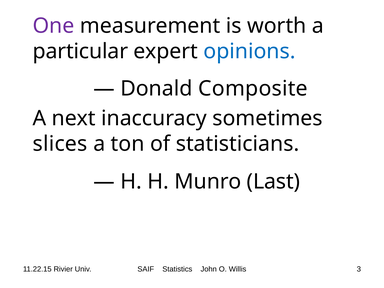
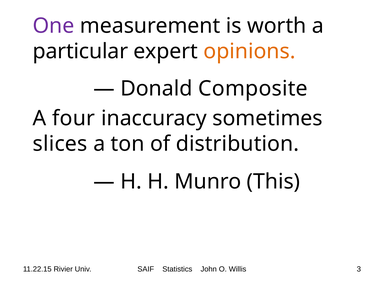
opinions colour: blue -> orange
next: next -> four
statisticians: statisticians -> distribution
Last: Last -> This
